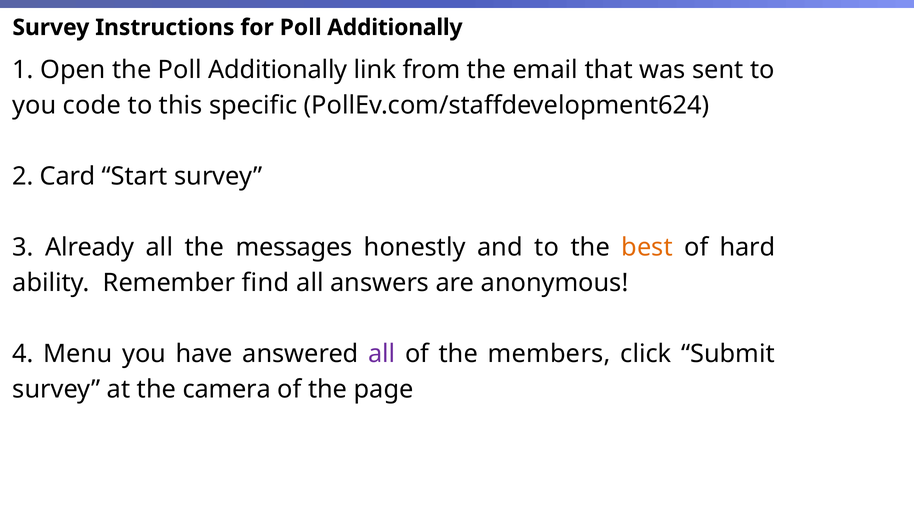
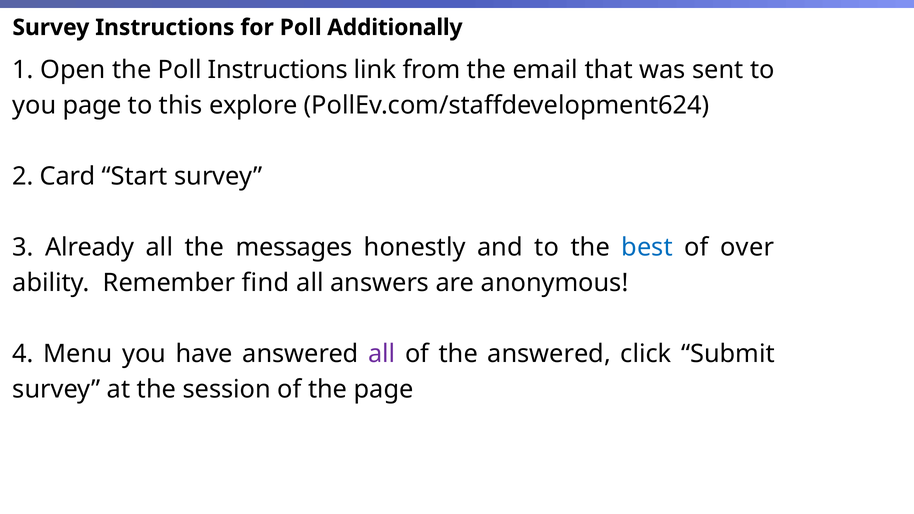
the Poll Additionally: Additionally -> Instructions
you code: code -> page
specific: specific -> explore
best colour: orange -> blue
hard: hard -> over
the members: members -> answered
camera: camera -> session
